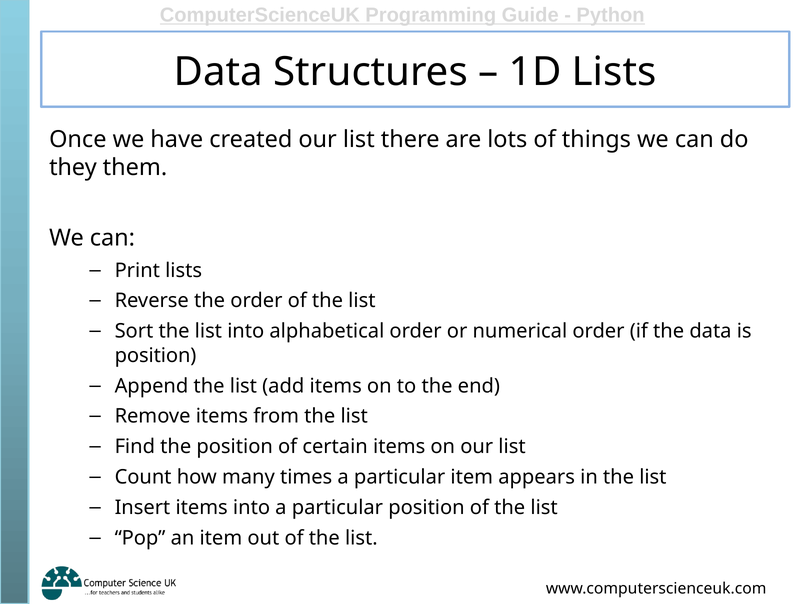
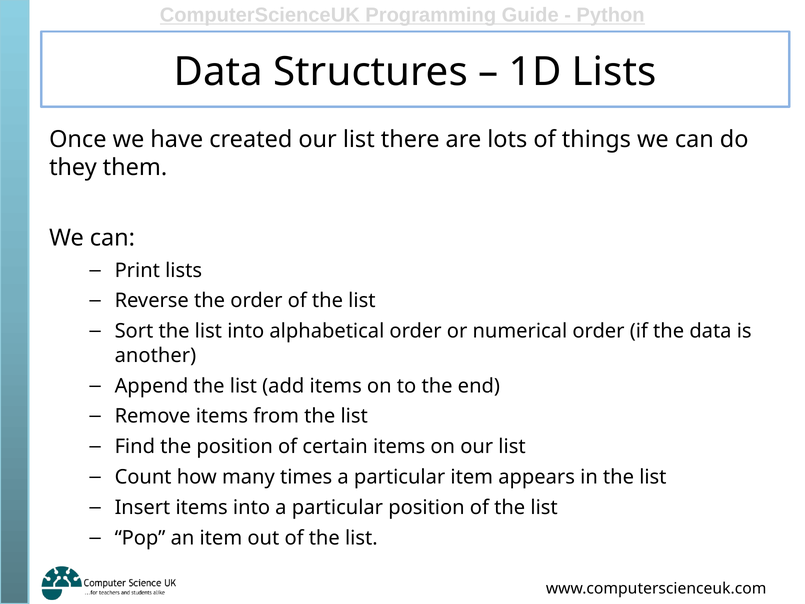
position at (156, 355): position -> another
